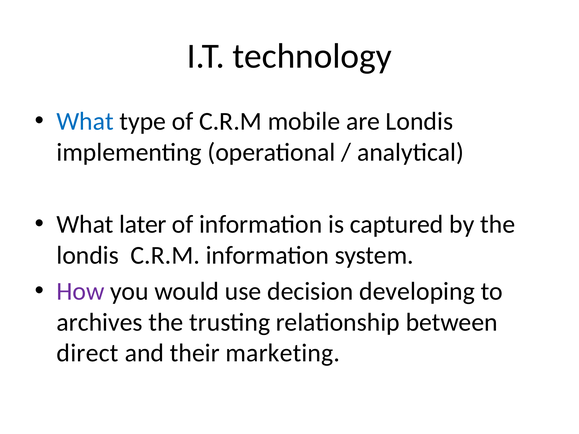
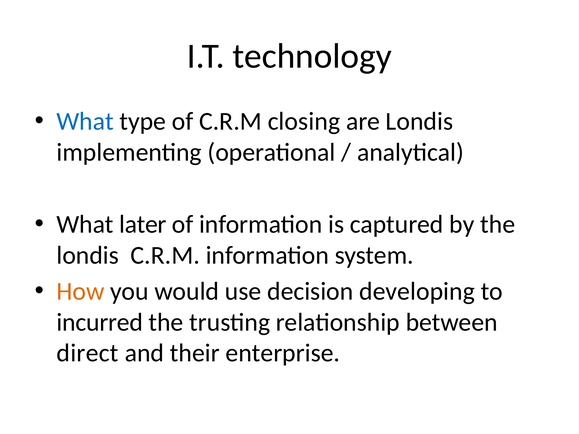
mobile: mobile -> closing
How colour: purple -> orange
archives: archives -> incurred
marketing: marketing -> enterprise
